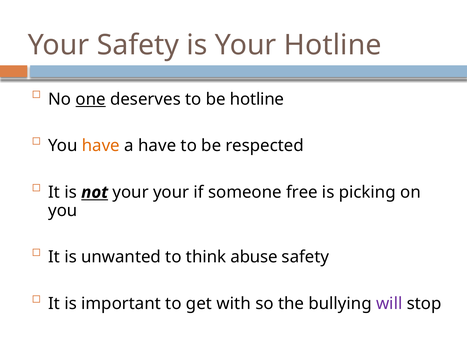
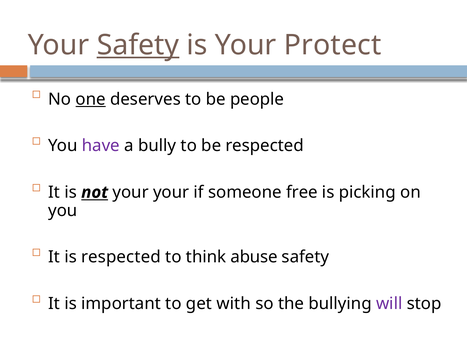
Safety at (138, 45) underline: none -> present
Your Hotline: Hotline -> Protect
be hotline: hotline -> people
have at (101, 146) colour: orange -> purple
a have: have -> bully
is unwanted: unwanted -> respected
